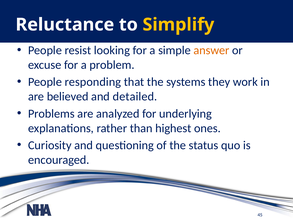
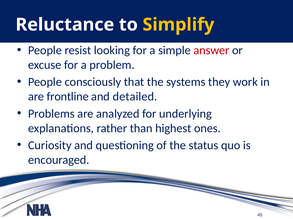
answer colour: orange -> red
responding: responding -> consciously
believed: believed -> frontline
